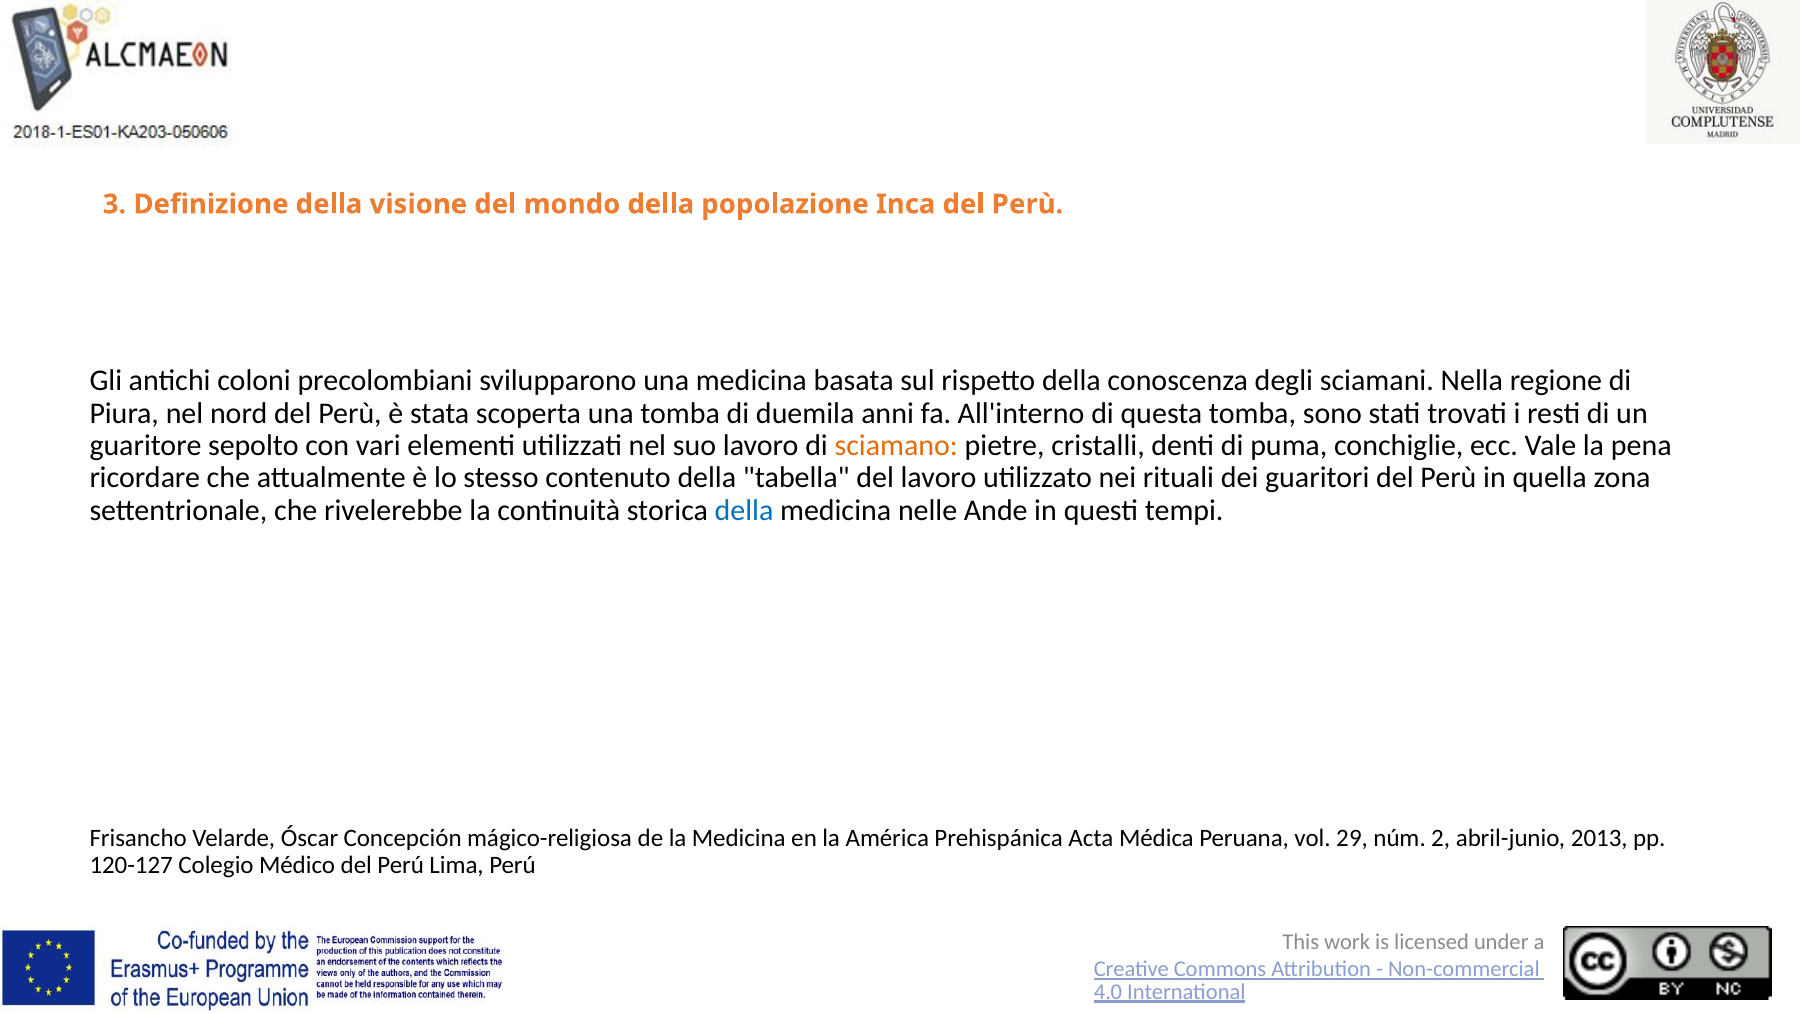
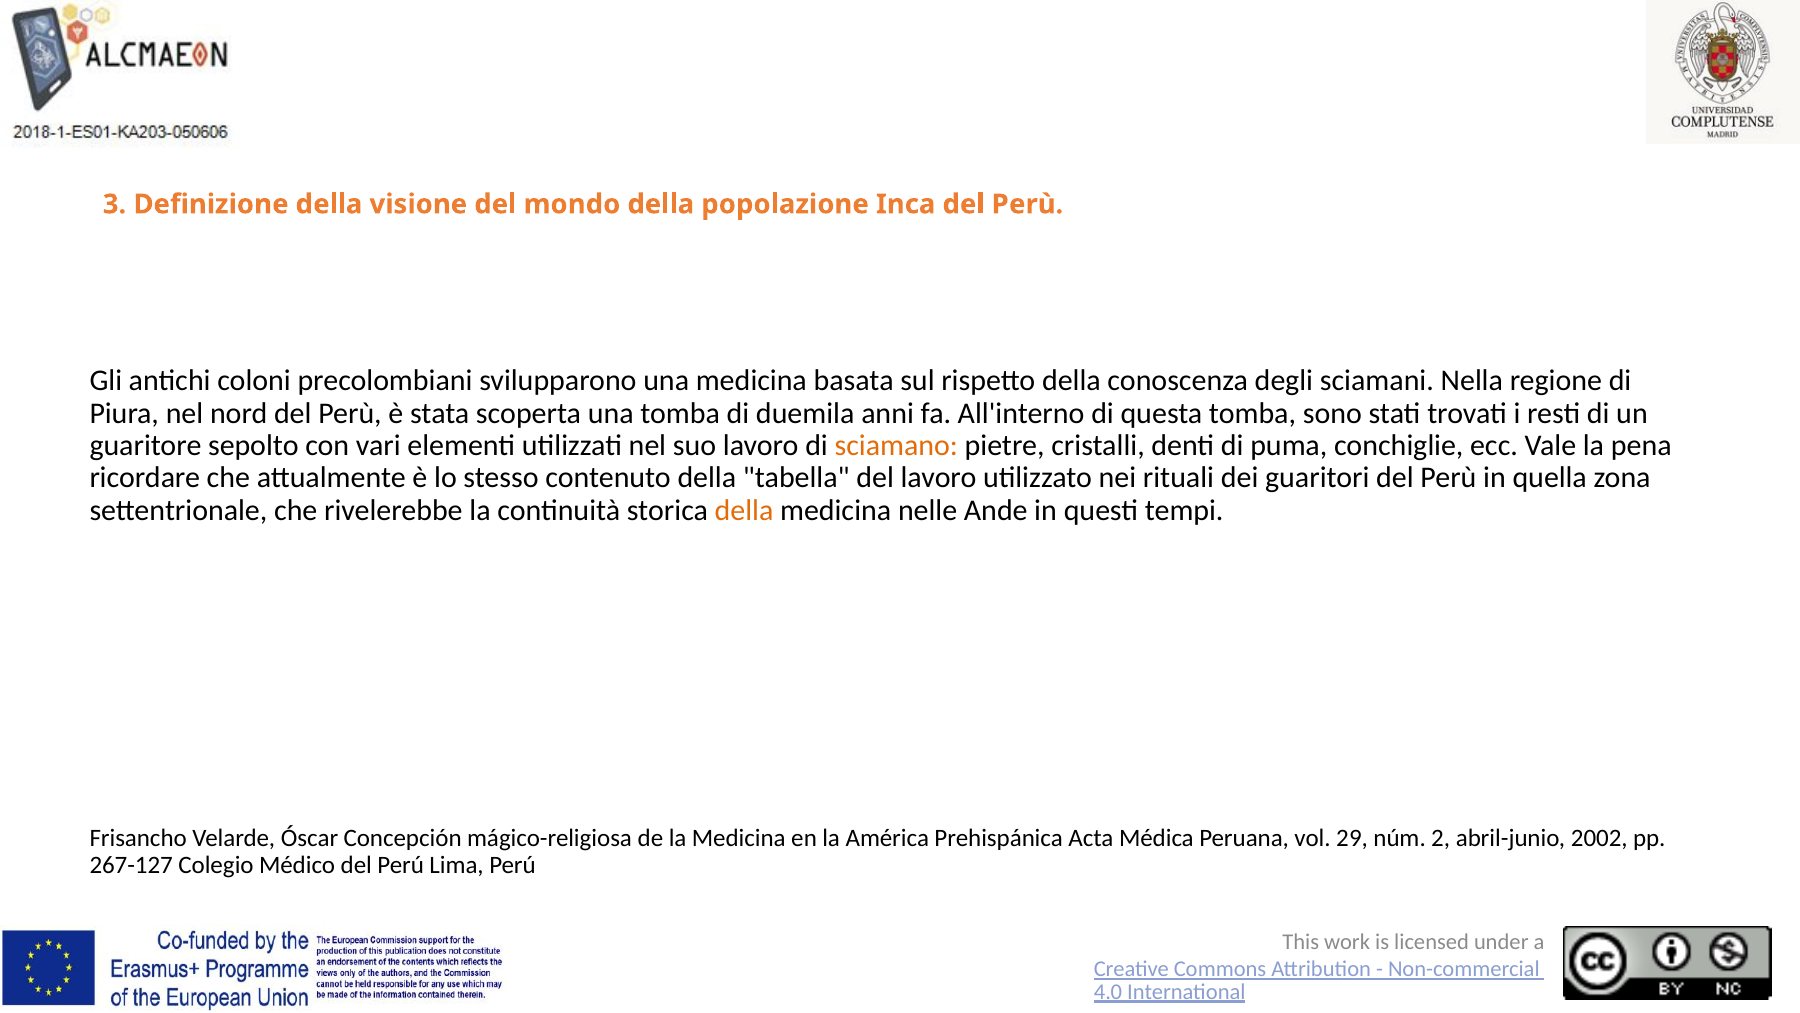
della at (744, 510) colour: blue -> orange
2013: 2013 -> 2002
120-127: 120-127 -> 267-127
